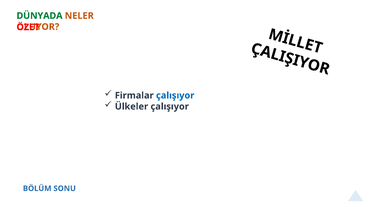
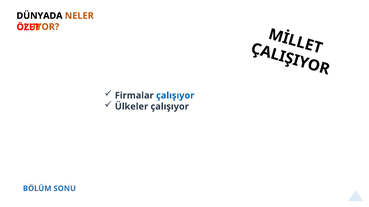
DÜNYADA colour: green -> black
